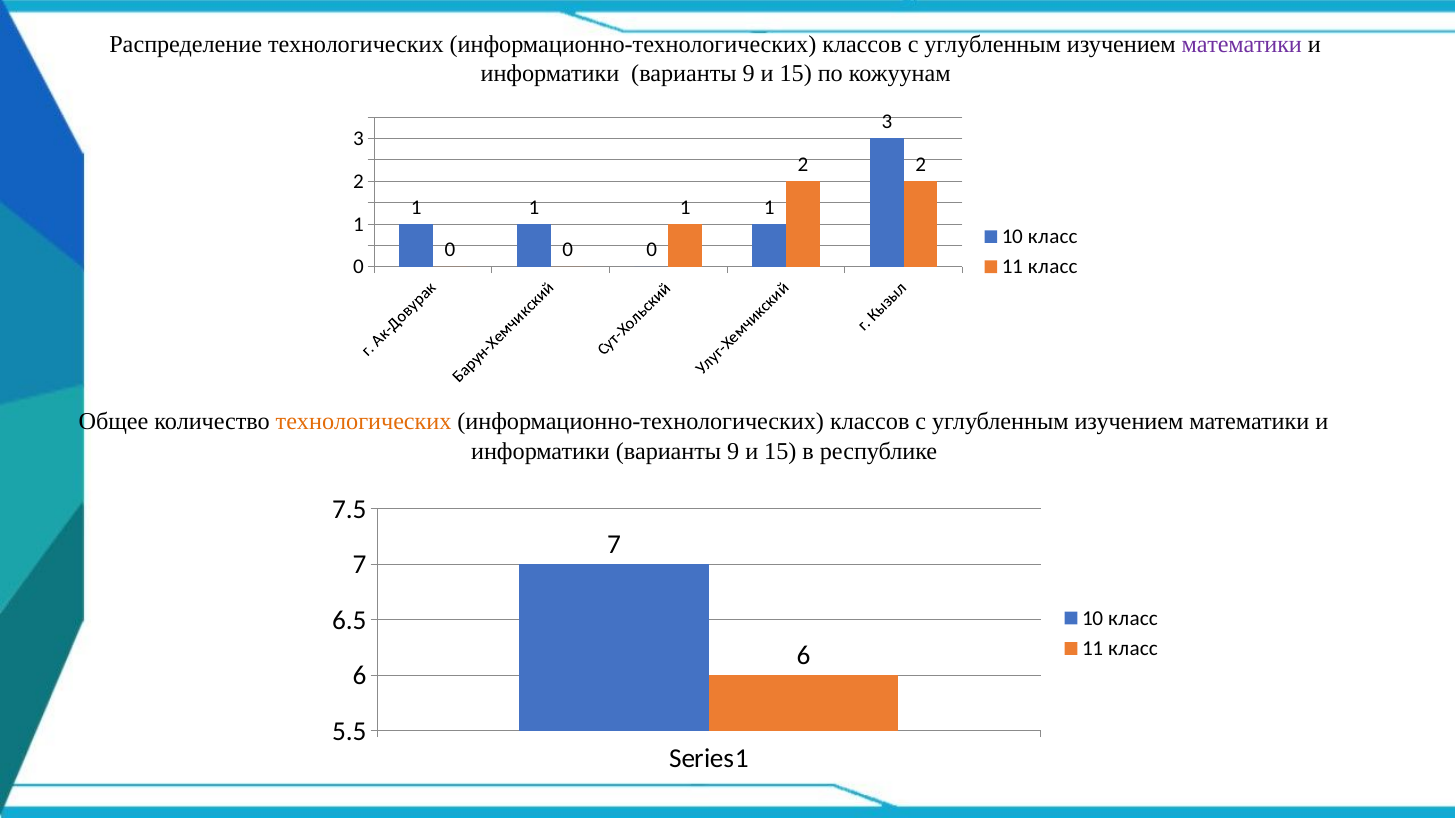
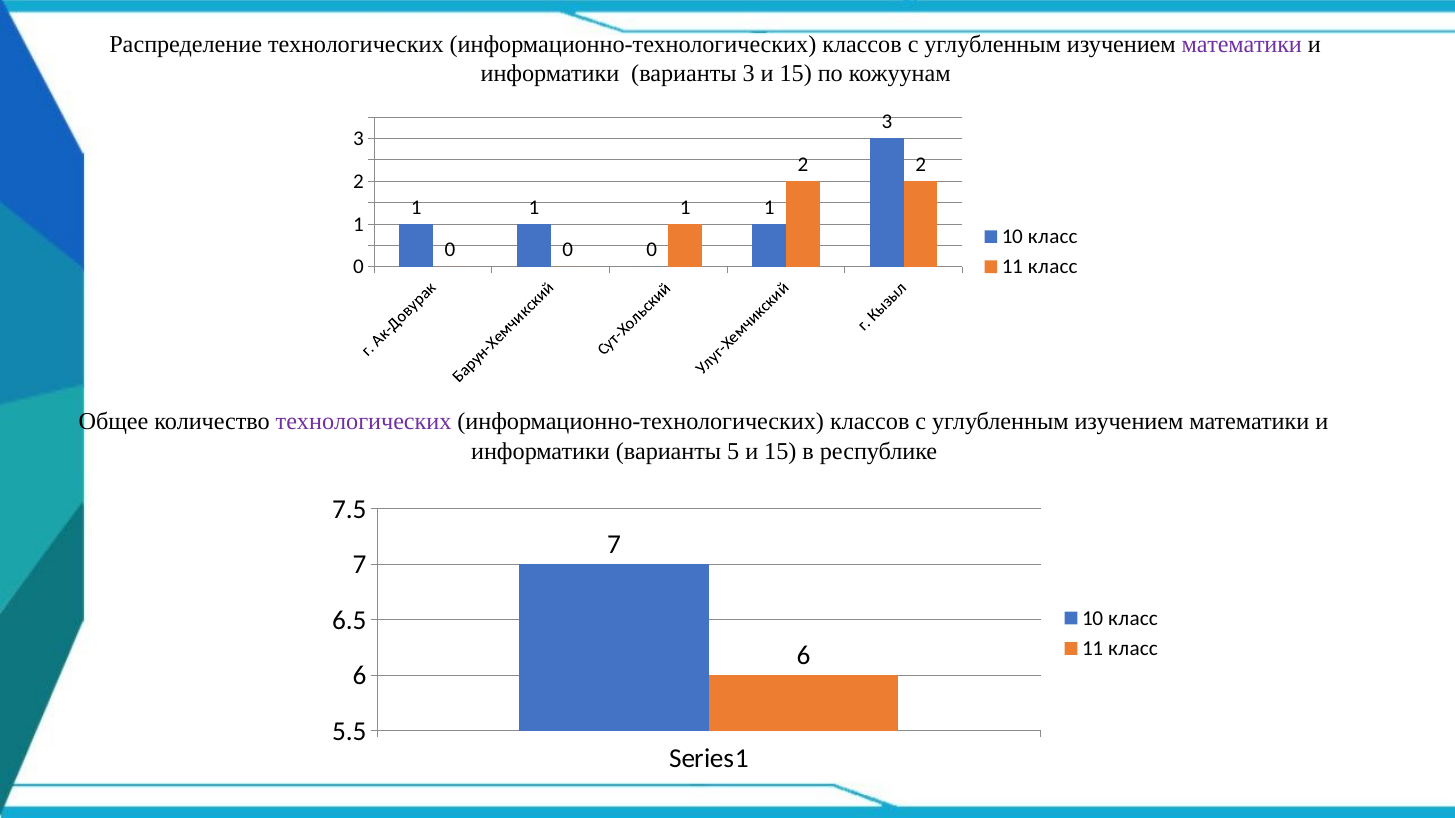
9 at (749, 73): 9 -> 3
технологических at (364, 422) colour: orange -> purple
9 at (733, 451): 9 -> 5
